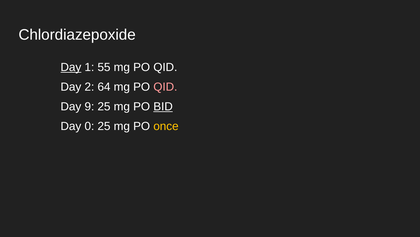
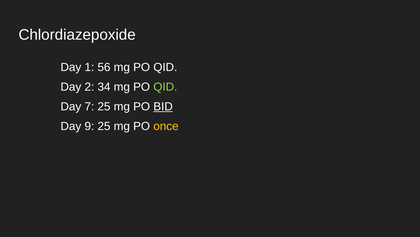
Day at (71, 67) underline: present -> none
55: 55 -> 56
64: 64 -> 34
QID at (165, 87) colour: pink -> light green
9: 9 -> 7
0: 0 -> 9
